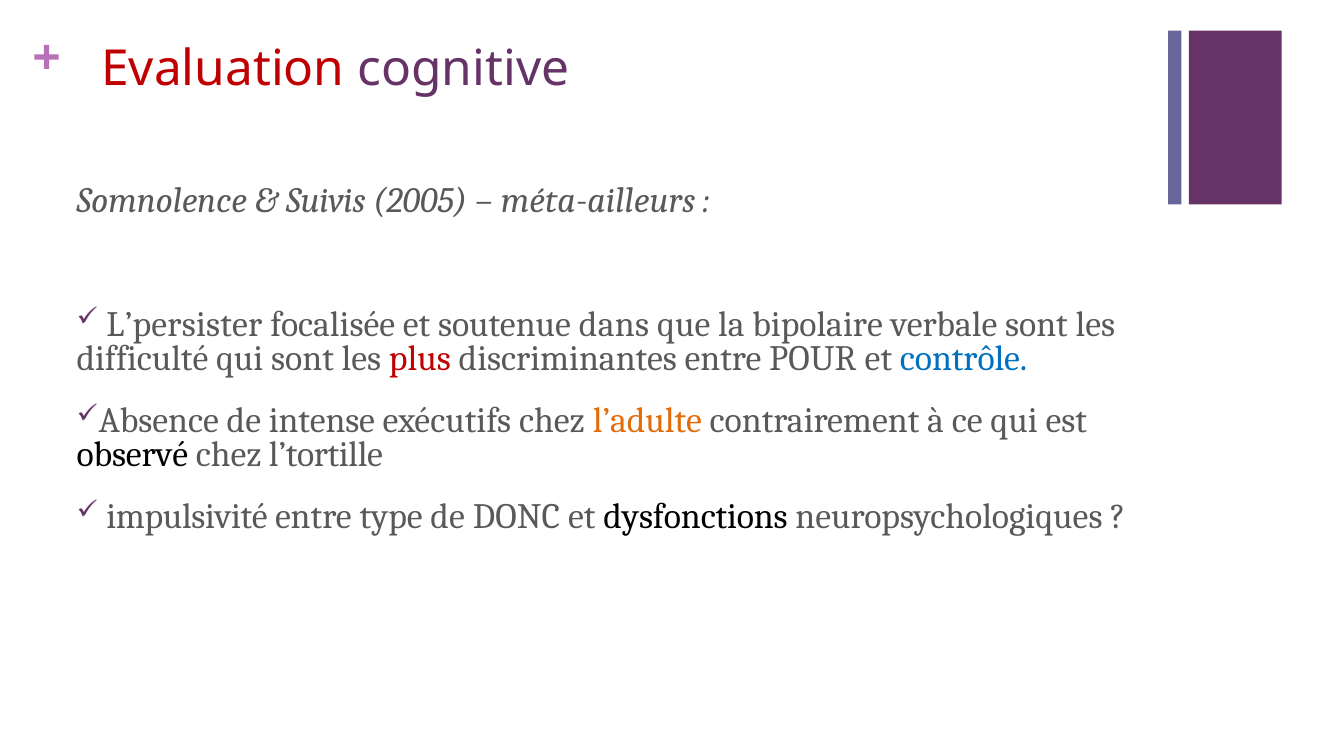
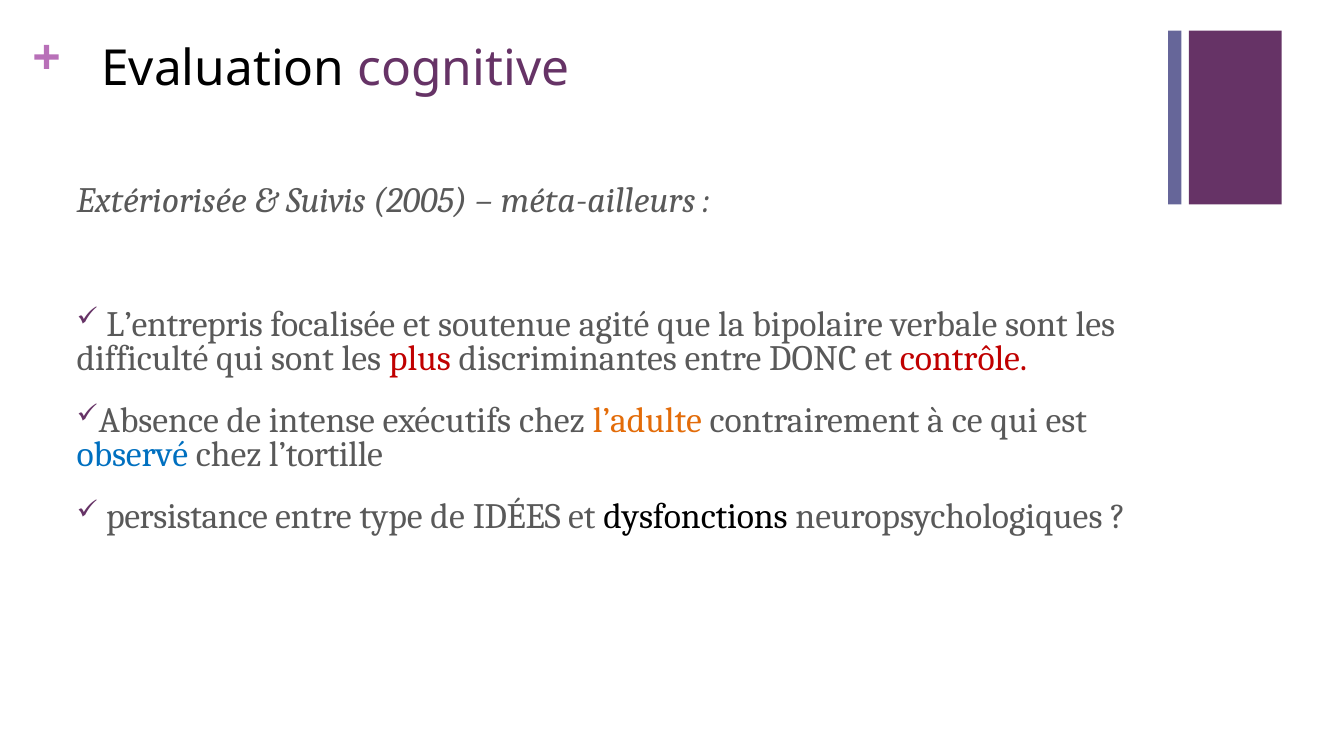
Evaluation colour: red -> black
Somnolence: Somnolence -> Extériorisée
L’persister: L’persister -> L’entrepris
dans: dans -> agité
POUR: POUR -> DONC
contrôle colour: blue -> red
observé colour: black -> blue
impulsivité: impulsivité -> persistance
DONC: DONC -> IDÉES
